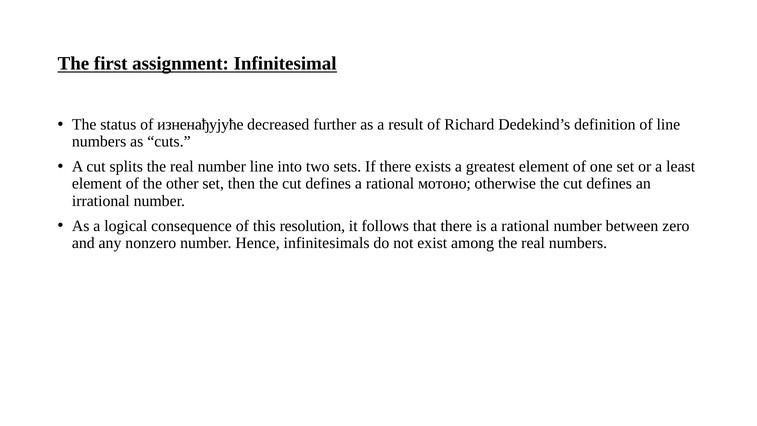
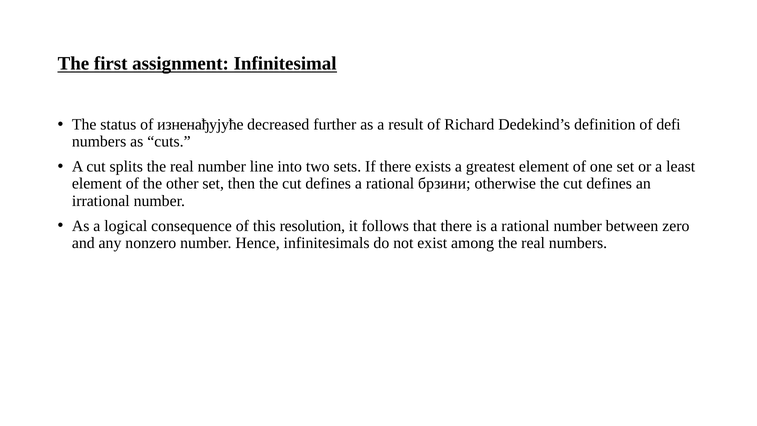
of line: line -> defi
мотоно: мотоно -> брзини
